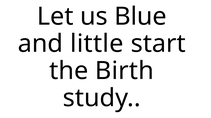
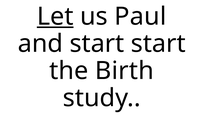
Let underline: none -> present
Blue: Blue -> Paul
and little: little -> start
